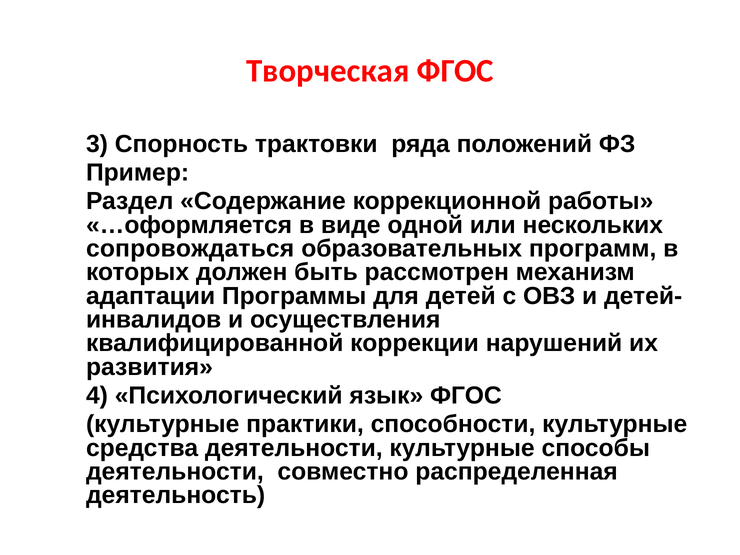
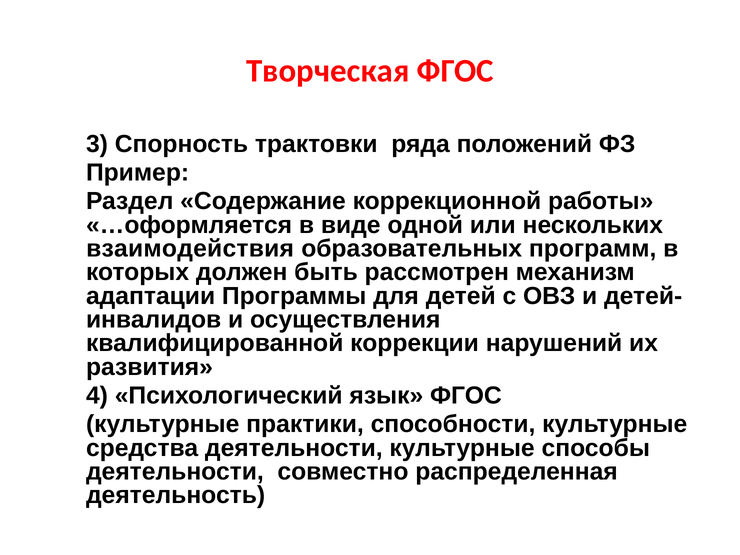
сопровождаться: сопровождаться -> взаимодействия
